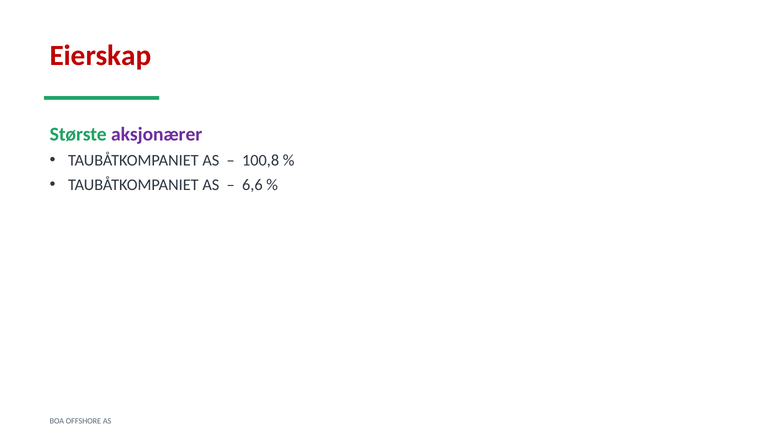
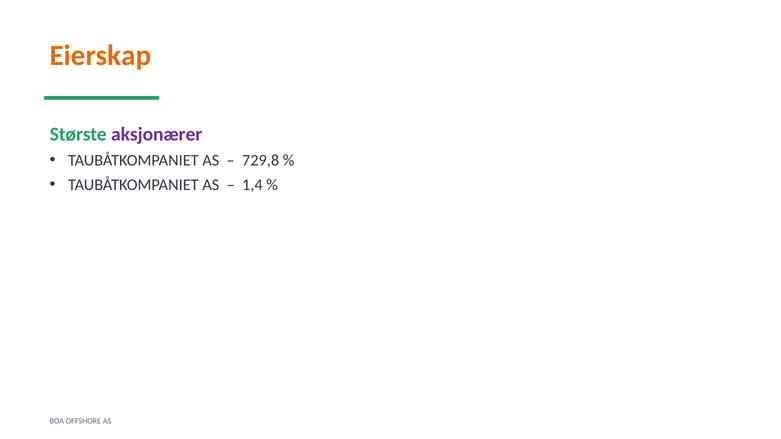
Eierskap colour: red -> orange
100,8: 100,8 -> 729,8
6,6: 6,6 -> 1,4
